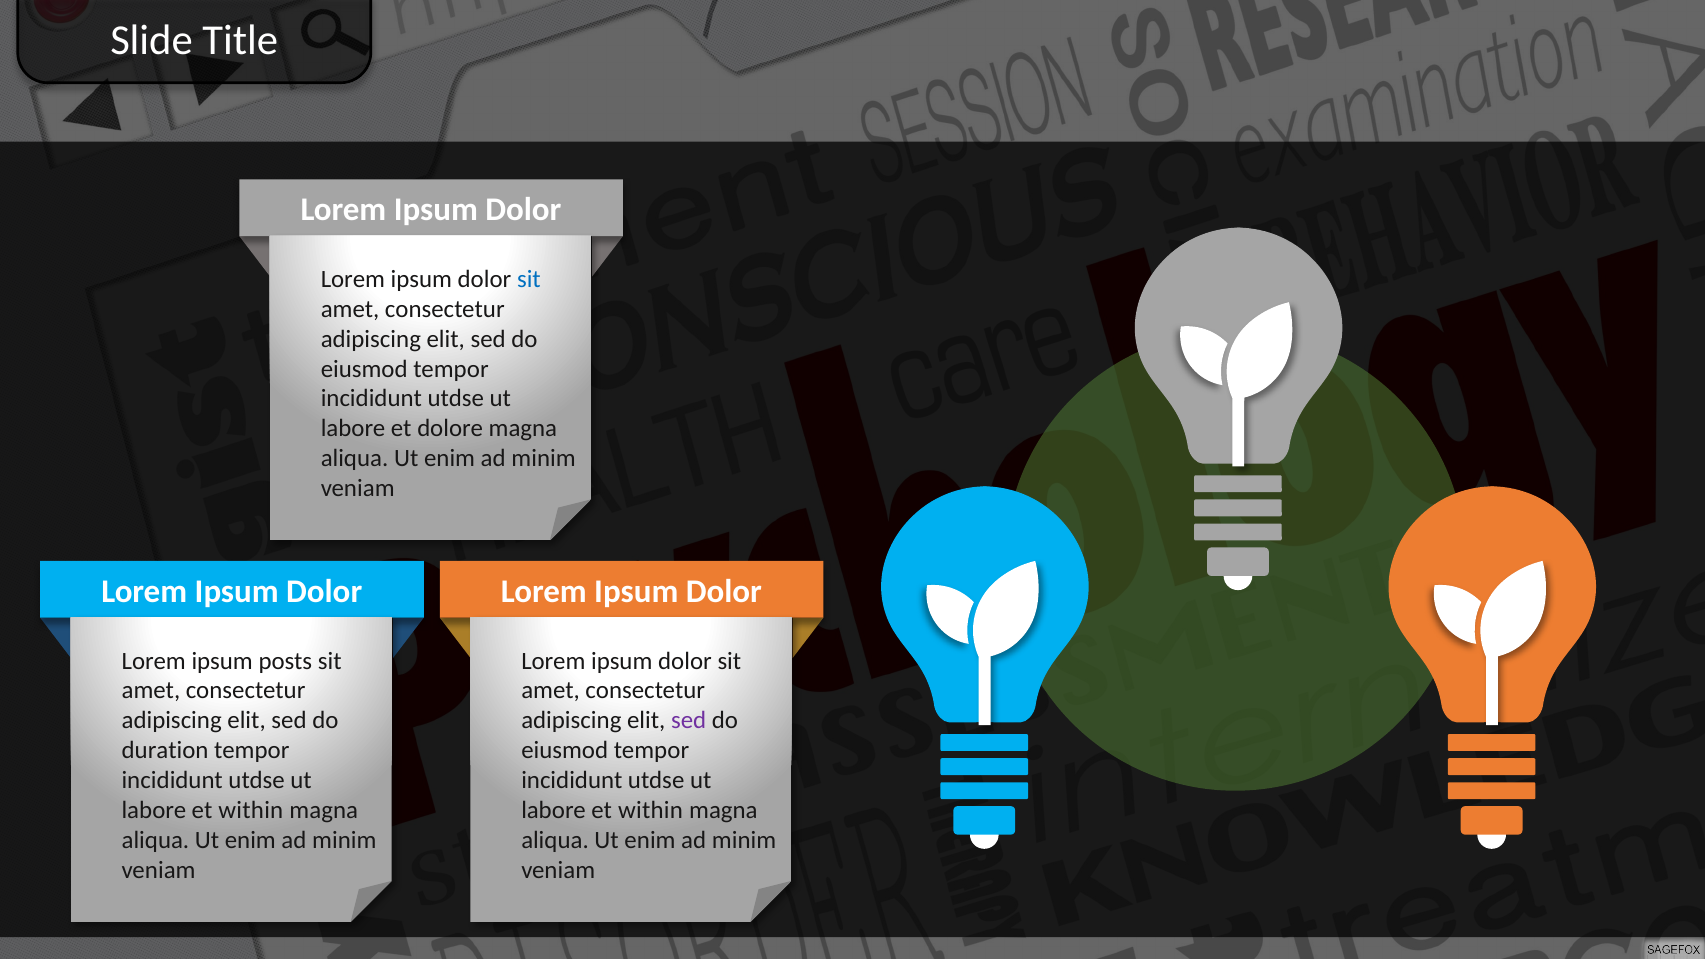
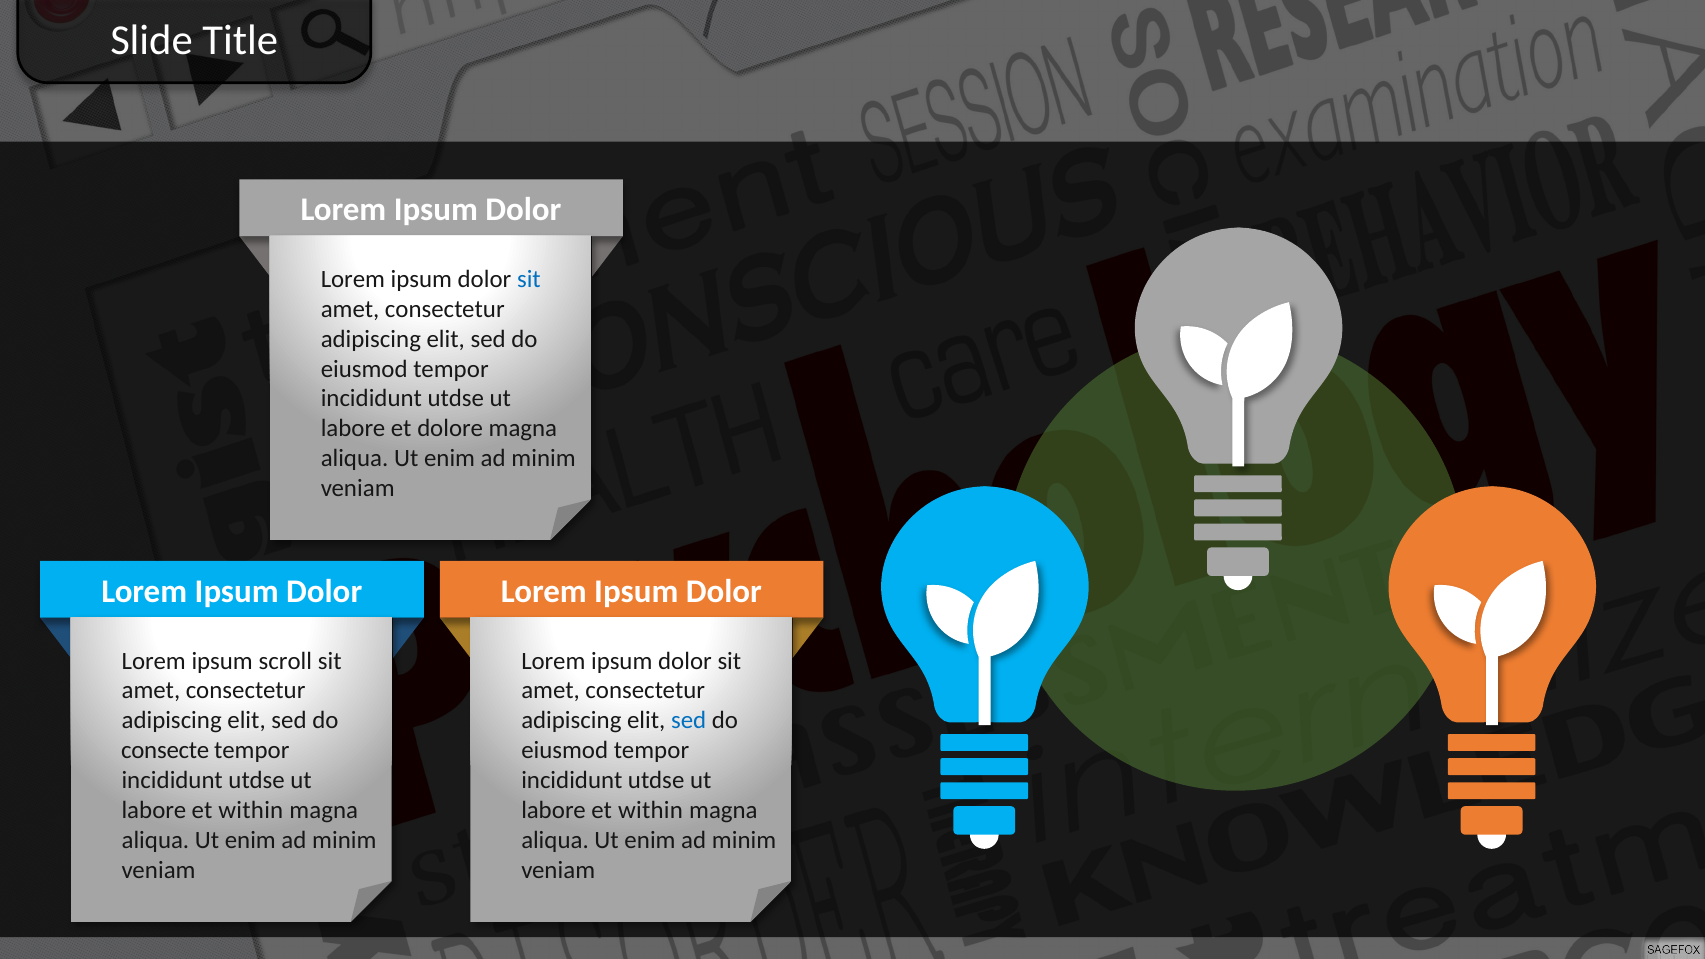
posts: posts -> scroll
sed at (689, 721) colour: purple -> blue
duration: duration -> consecte
